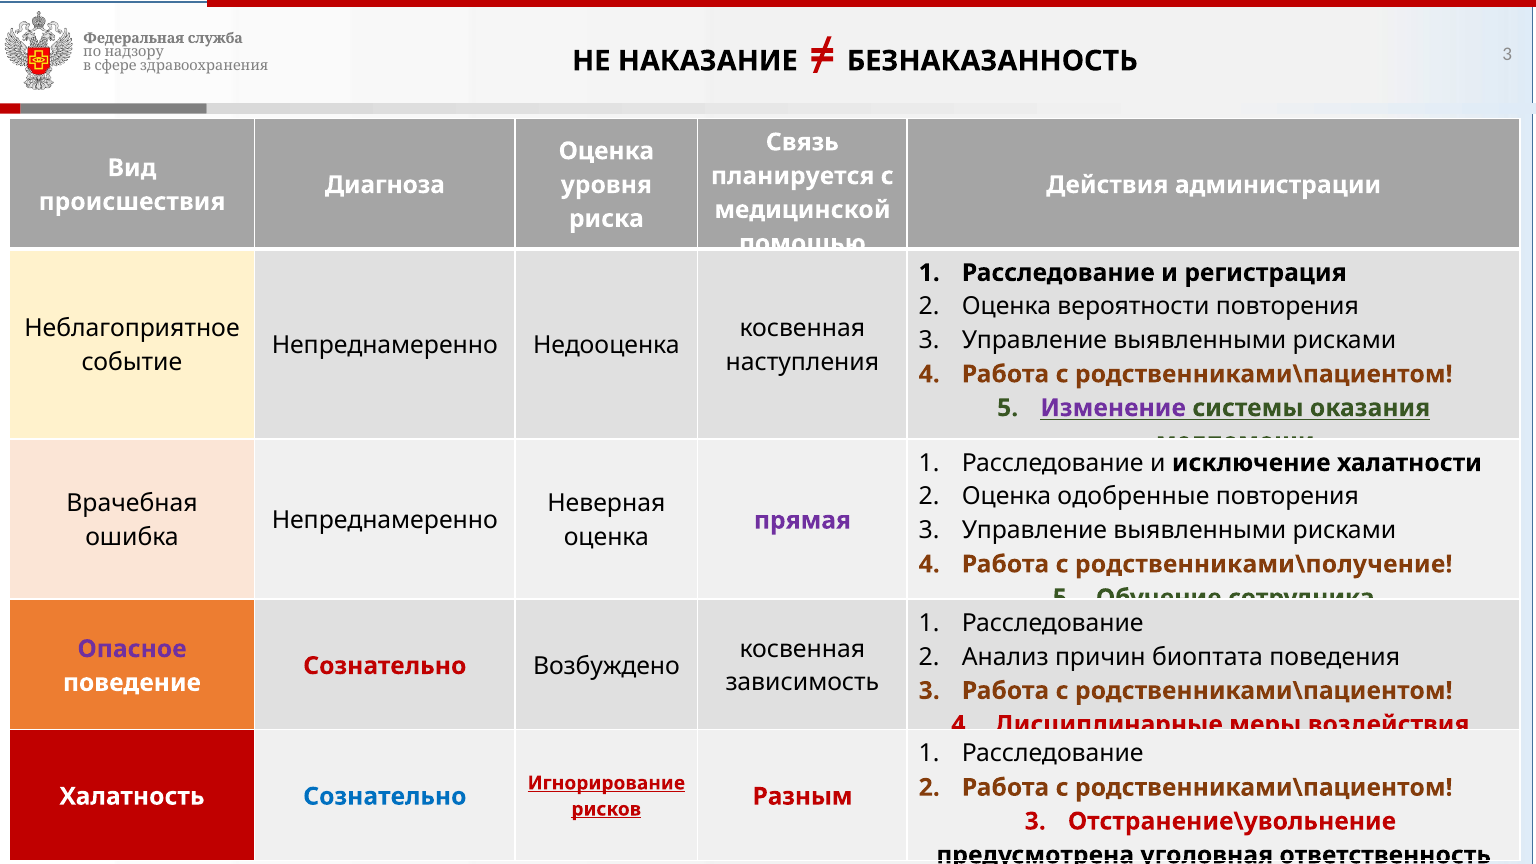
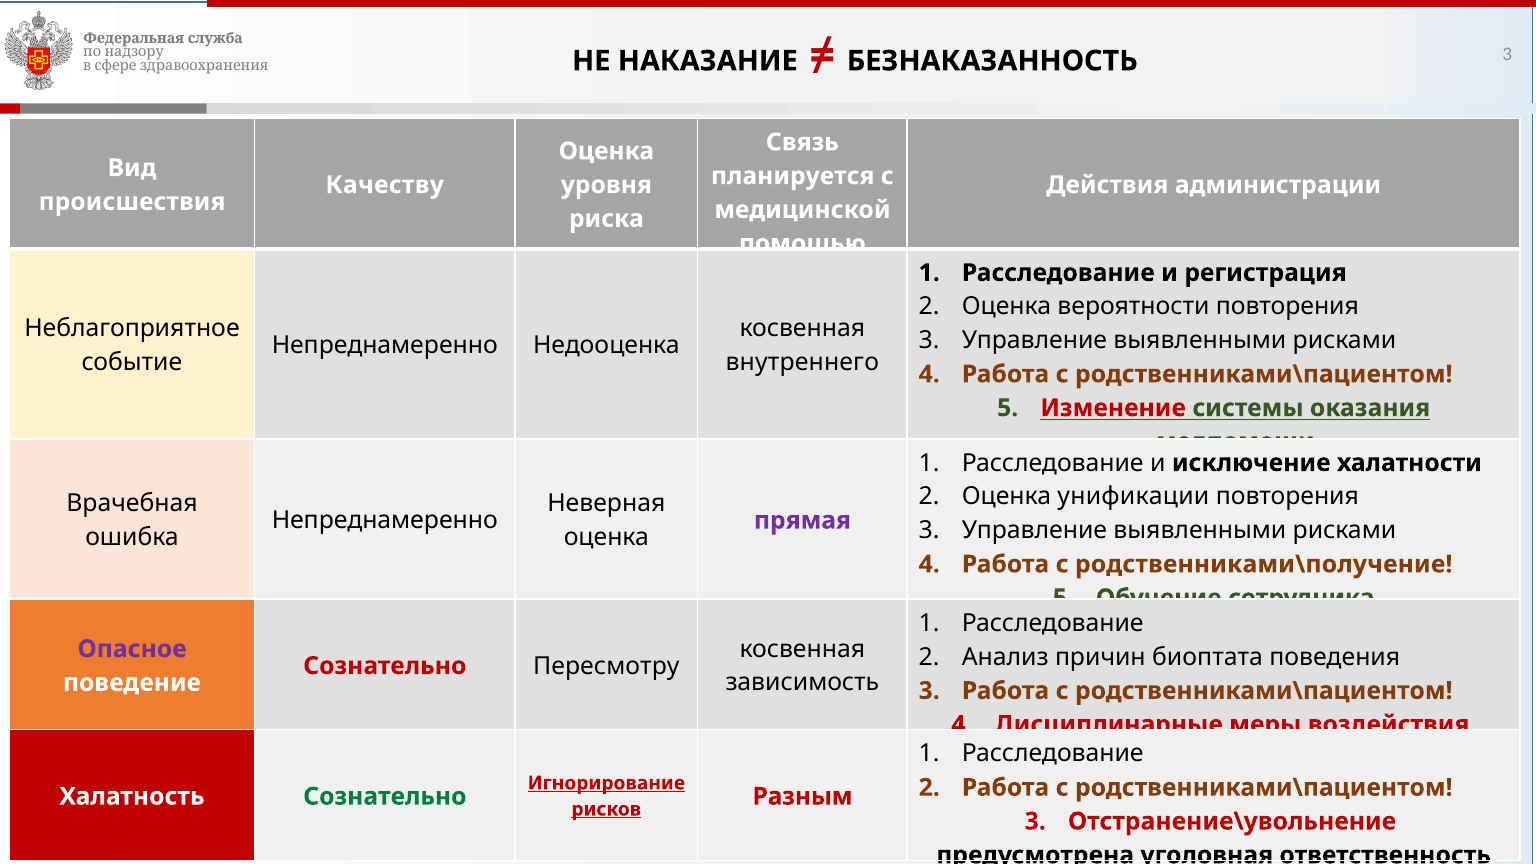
Диагноза: Диагноза -> Качеству
наступления: наступления -> внутреннего
Изменение colour: purple -> red
одобренные: одобренные -> унификации
Возбуждено: Возбуждено -> Пересмотру
Сознательно at (385, 796) colour: blue -> green
